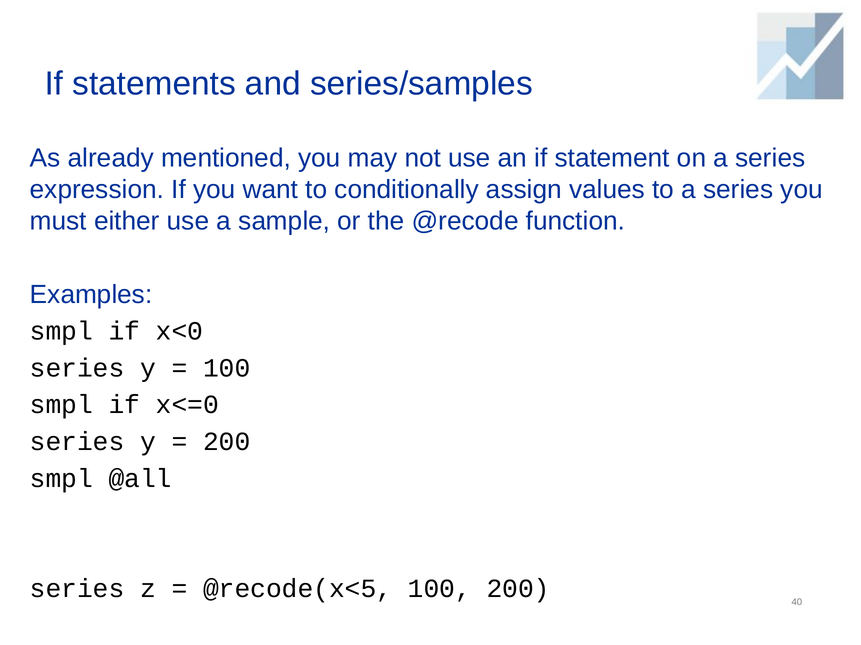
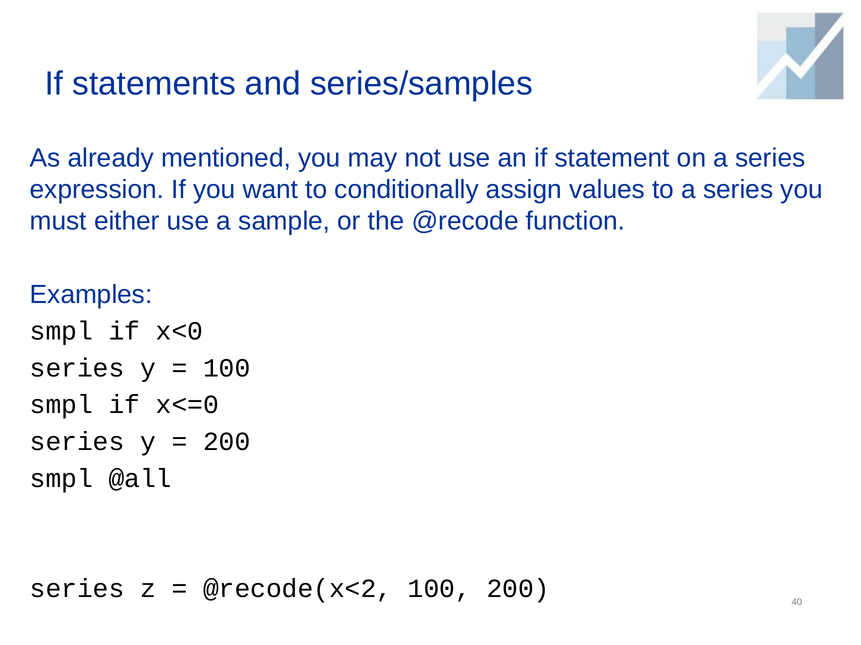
@recode(x<5: @recode(x<5 -> @recode(x<2
